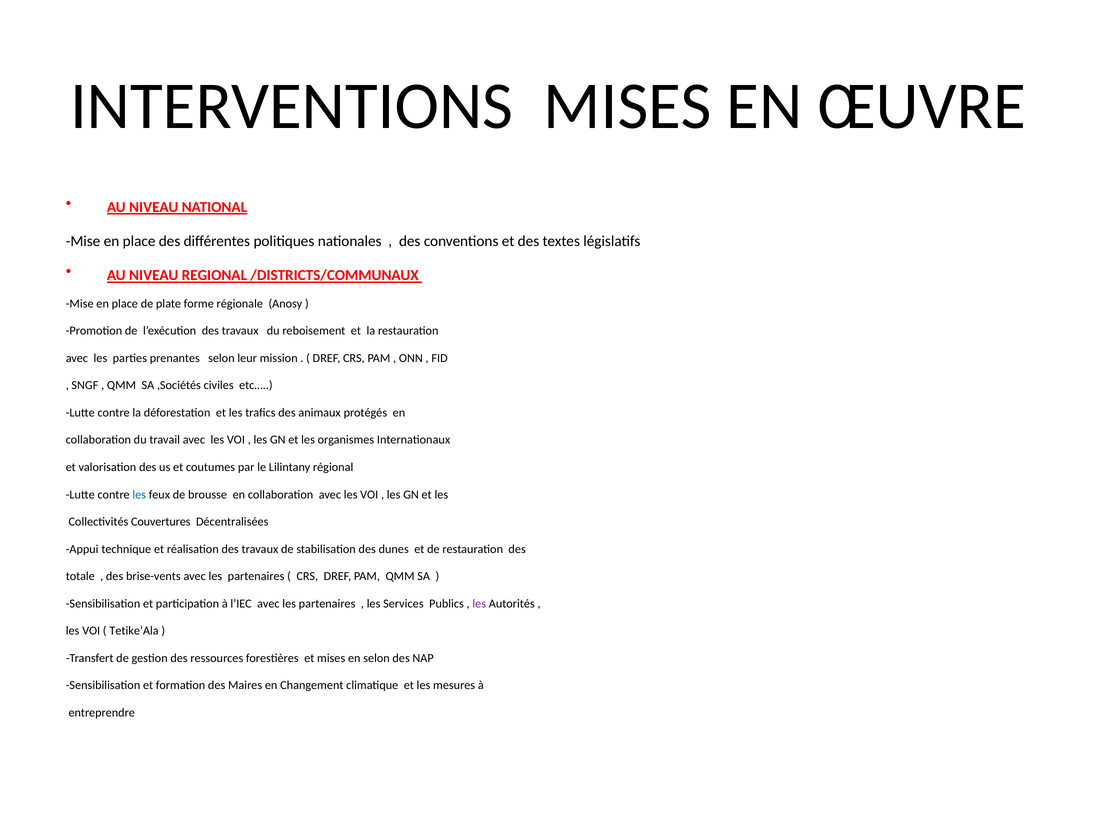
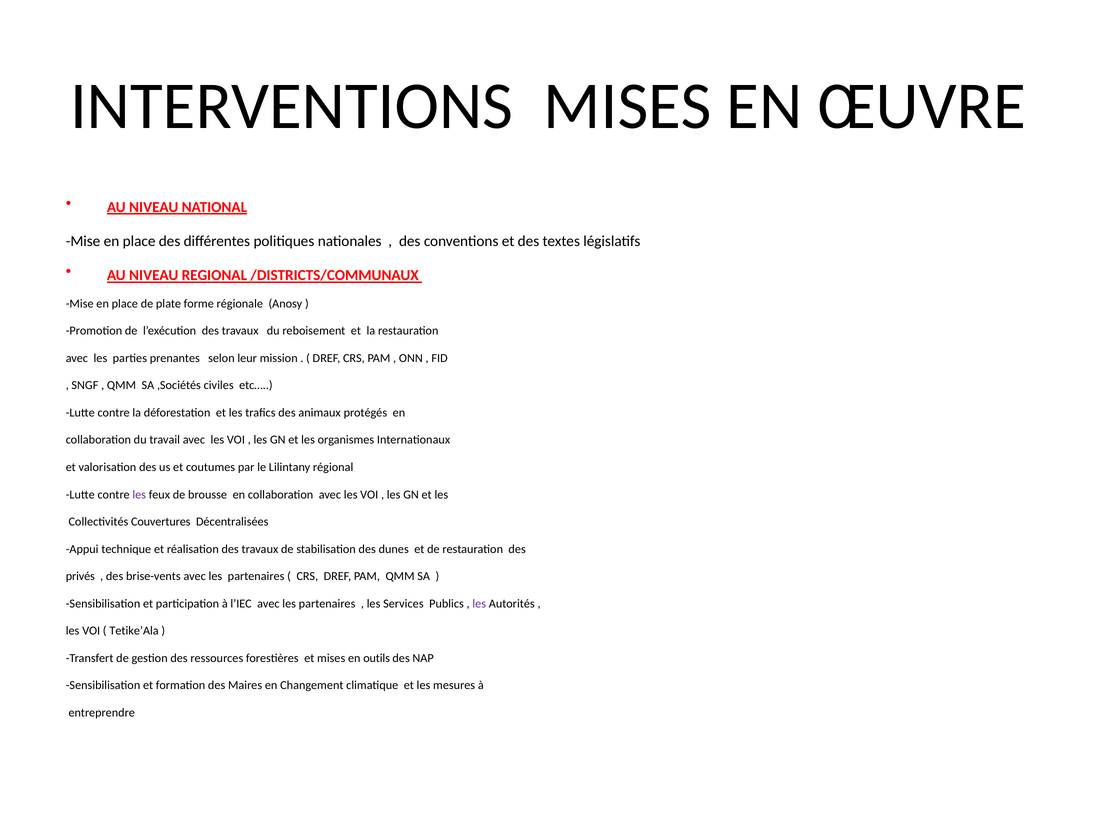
les at (139, 494) colour: blue -> purple
totale: totale -> privés
en selon: selon -> outils
